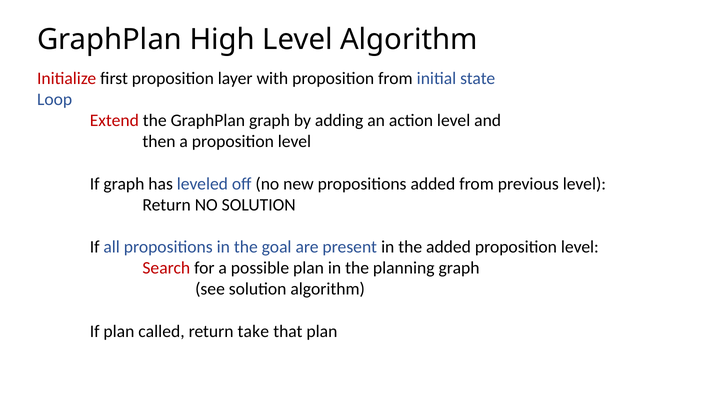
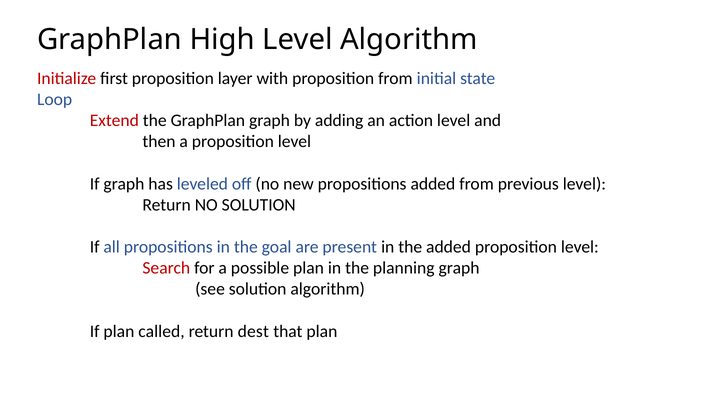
take: take -> dest
